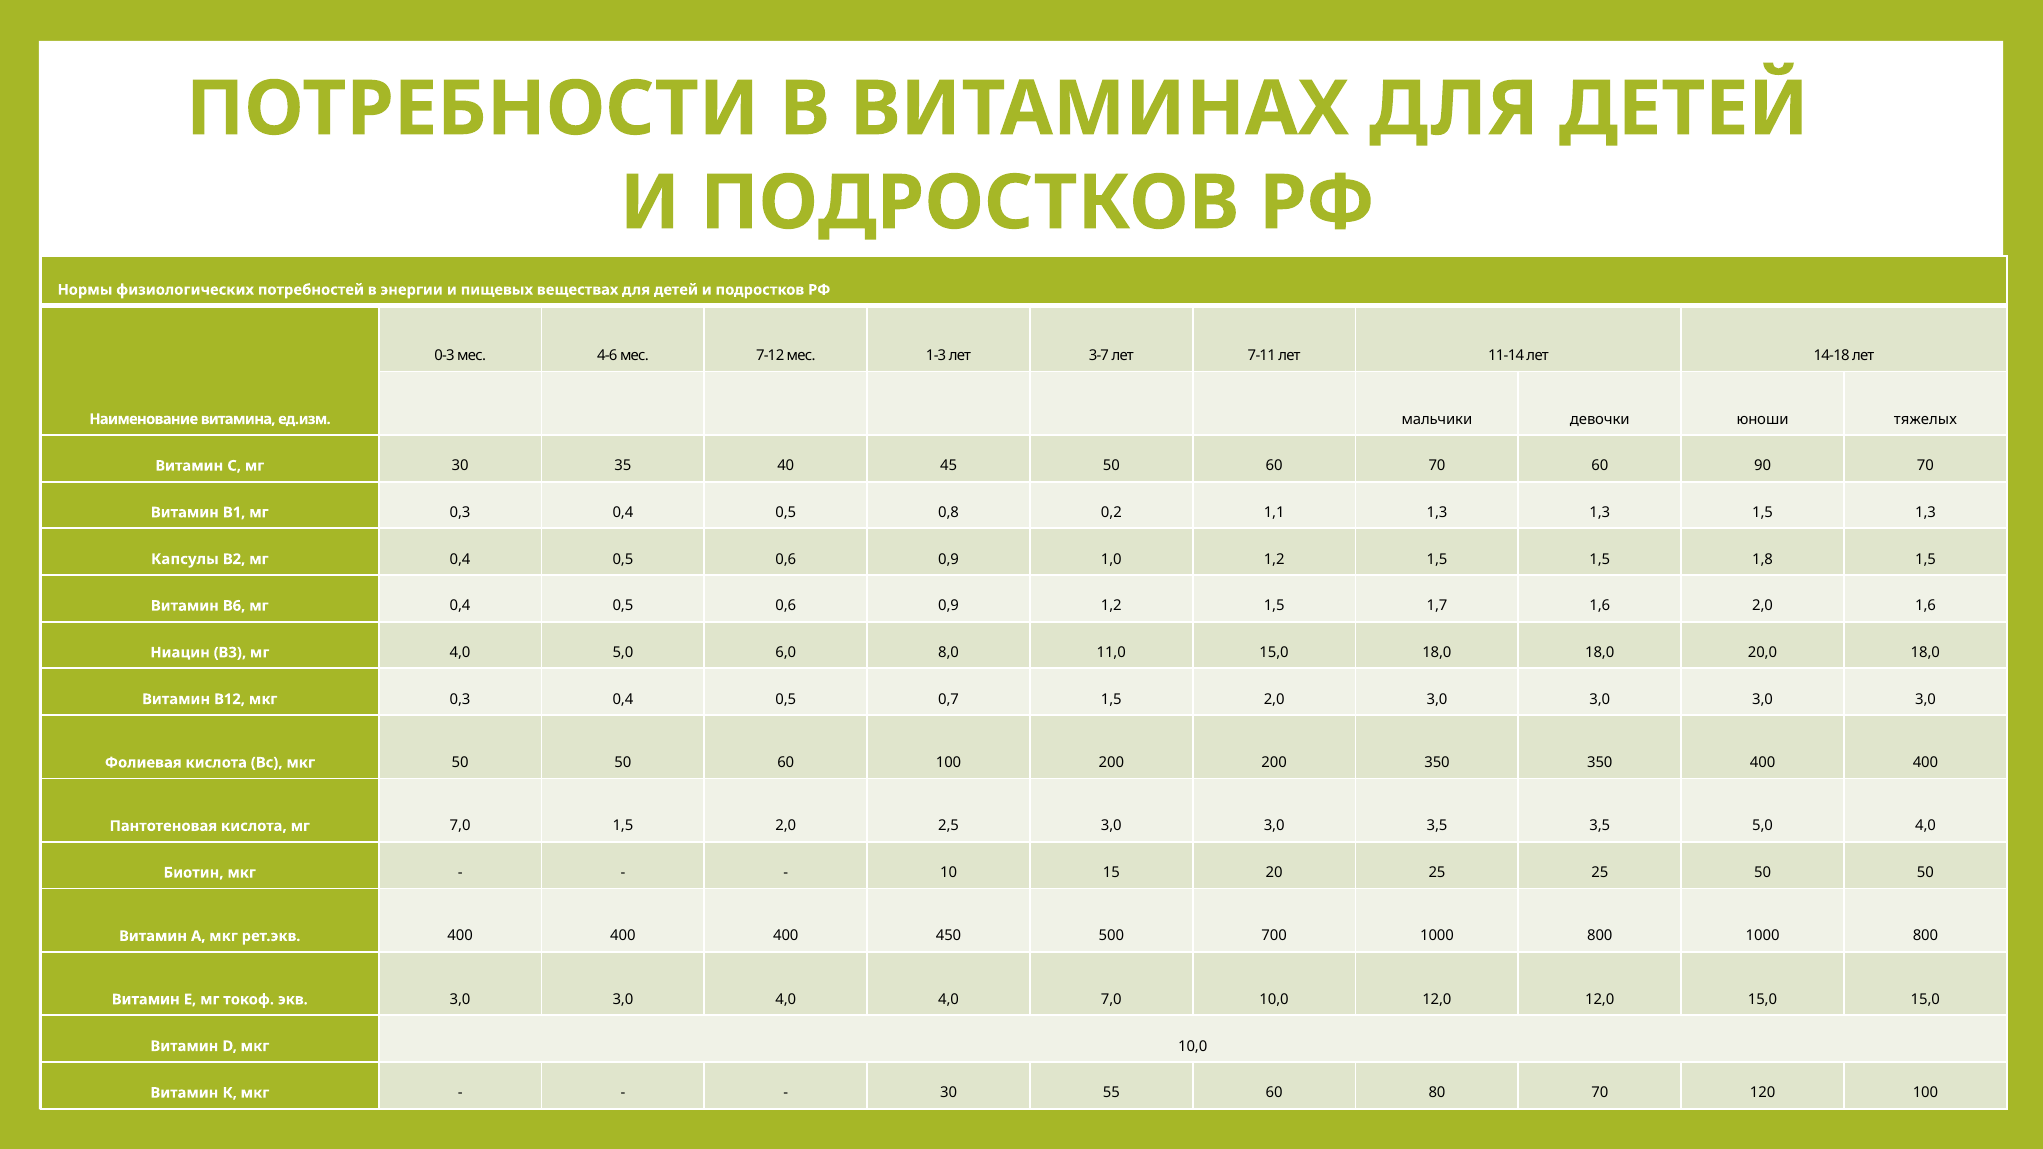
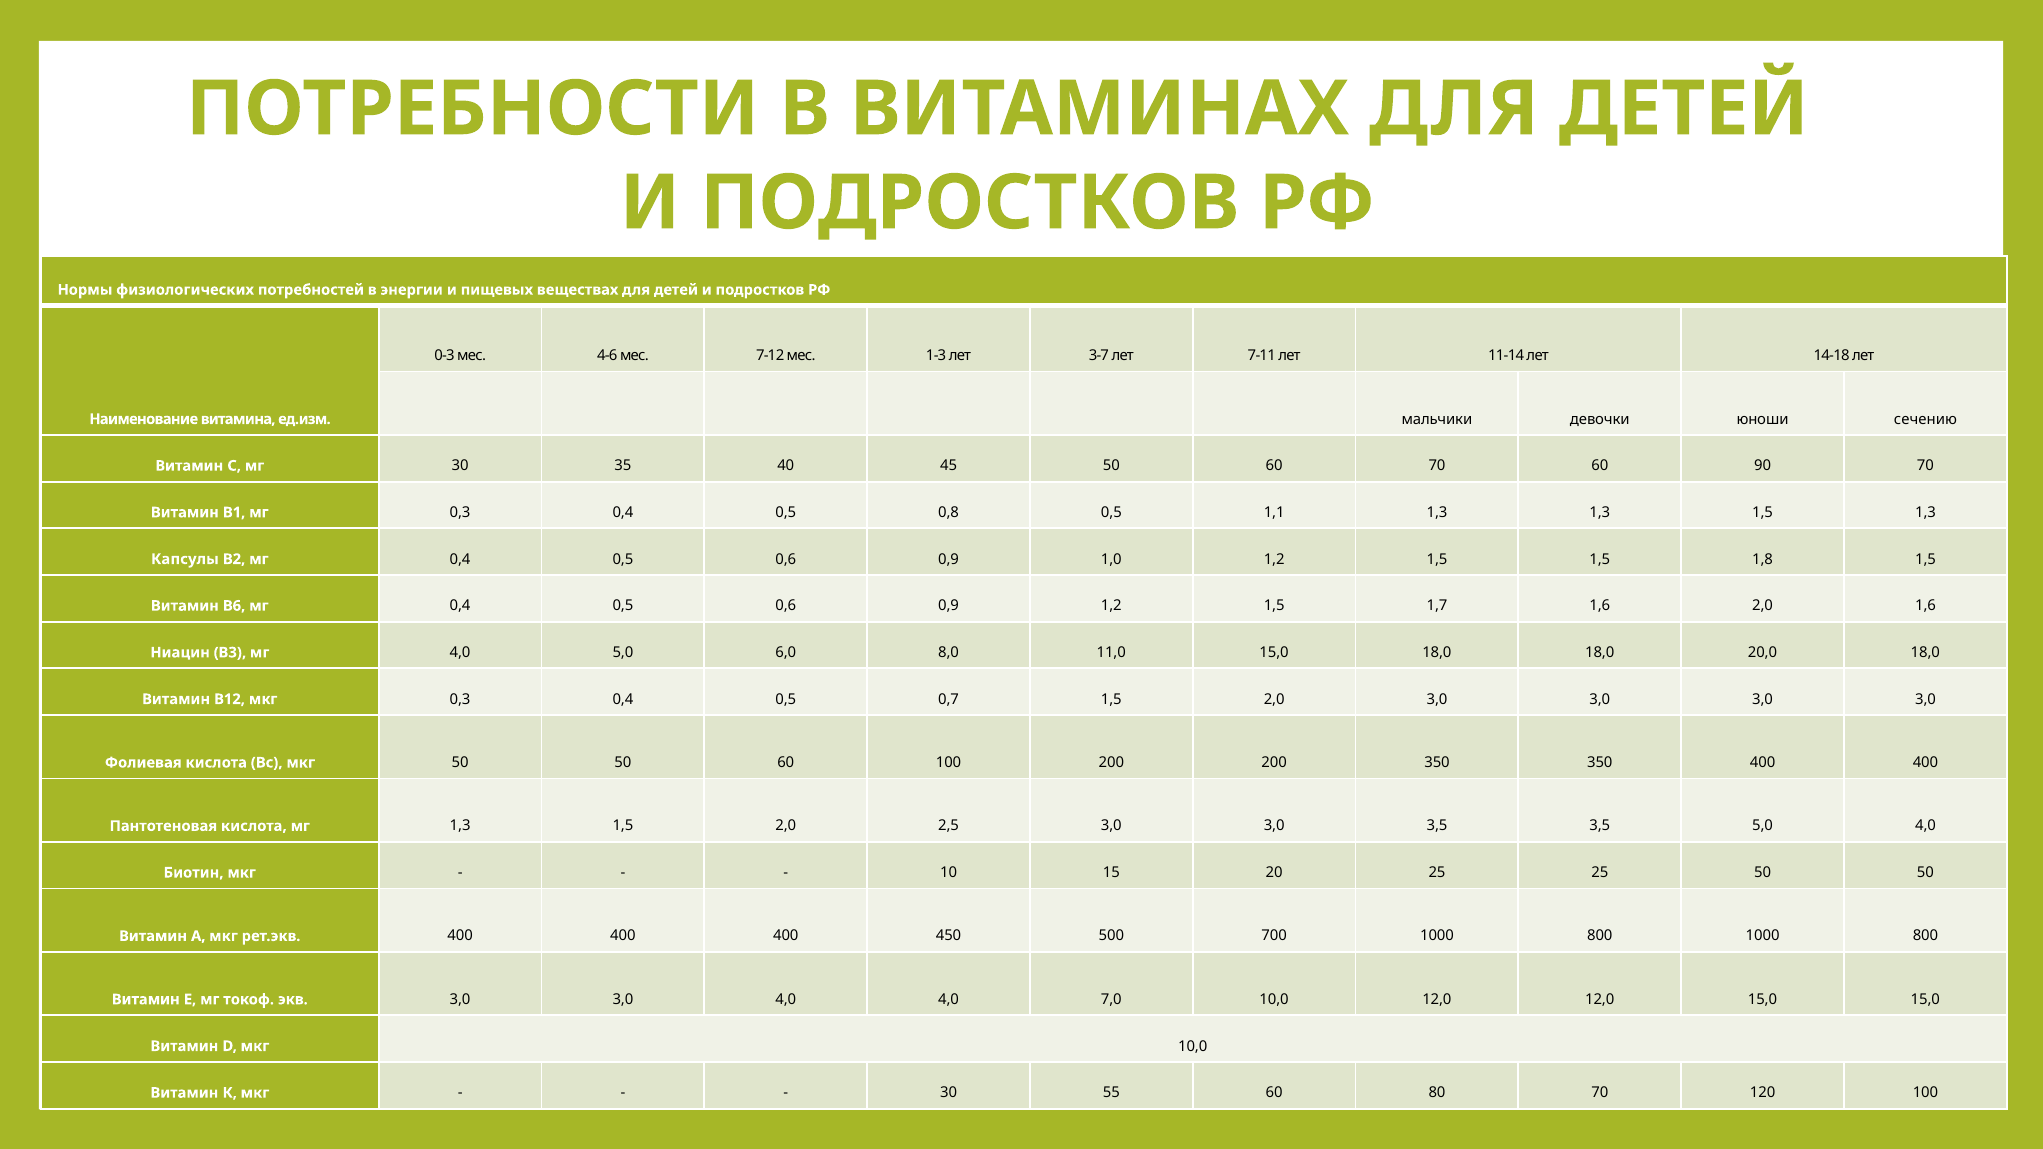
тяжелых: тяжелых -> сечению
0,8 0,2: 0,2 -> 0,5
мг 7,0: 7,0 -> 1,3
